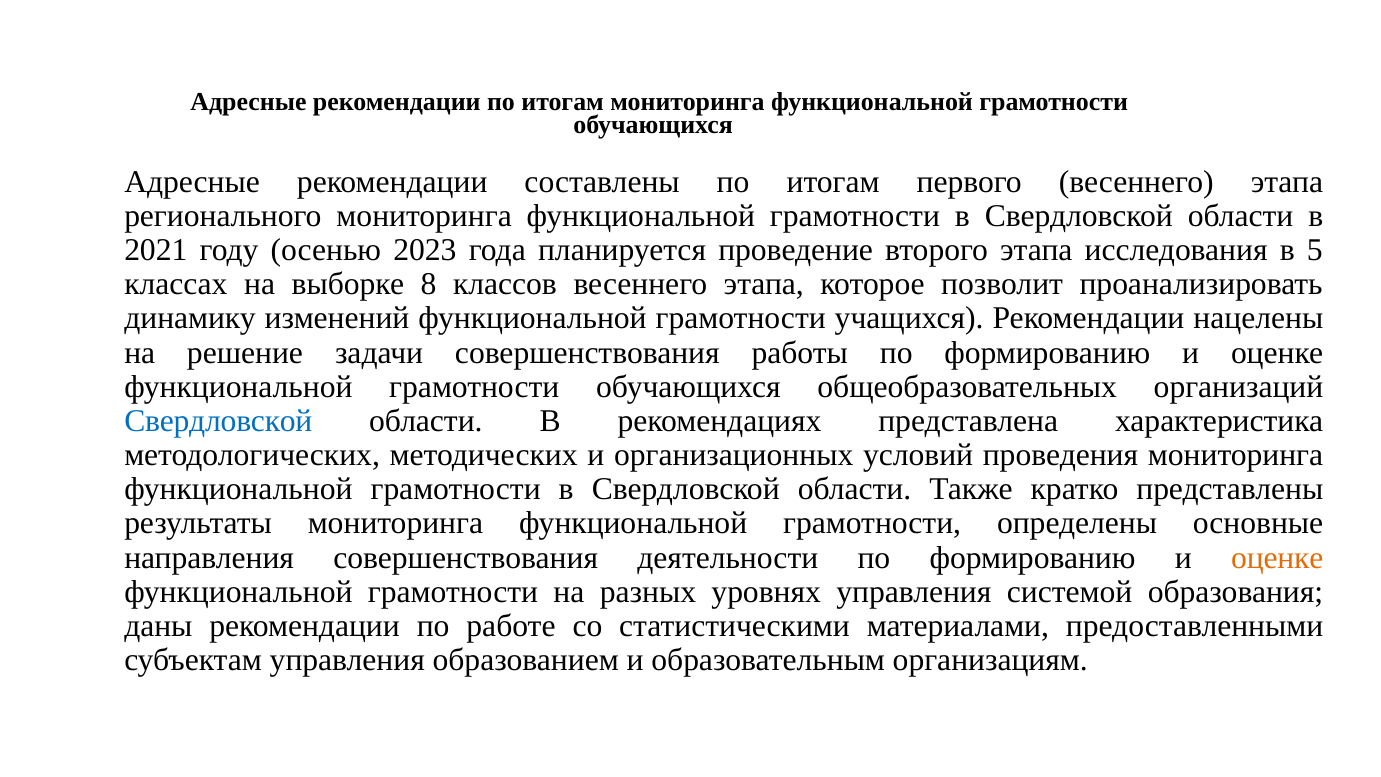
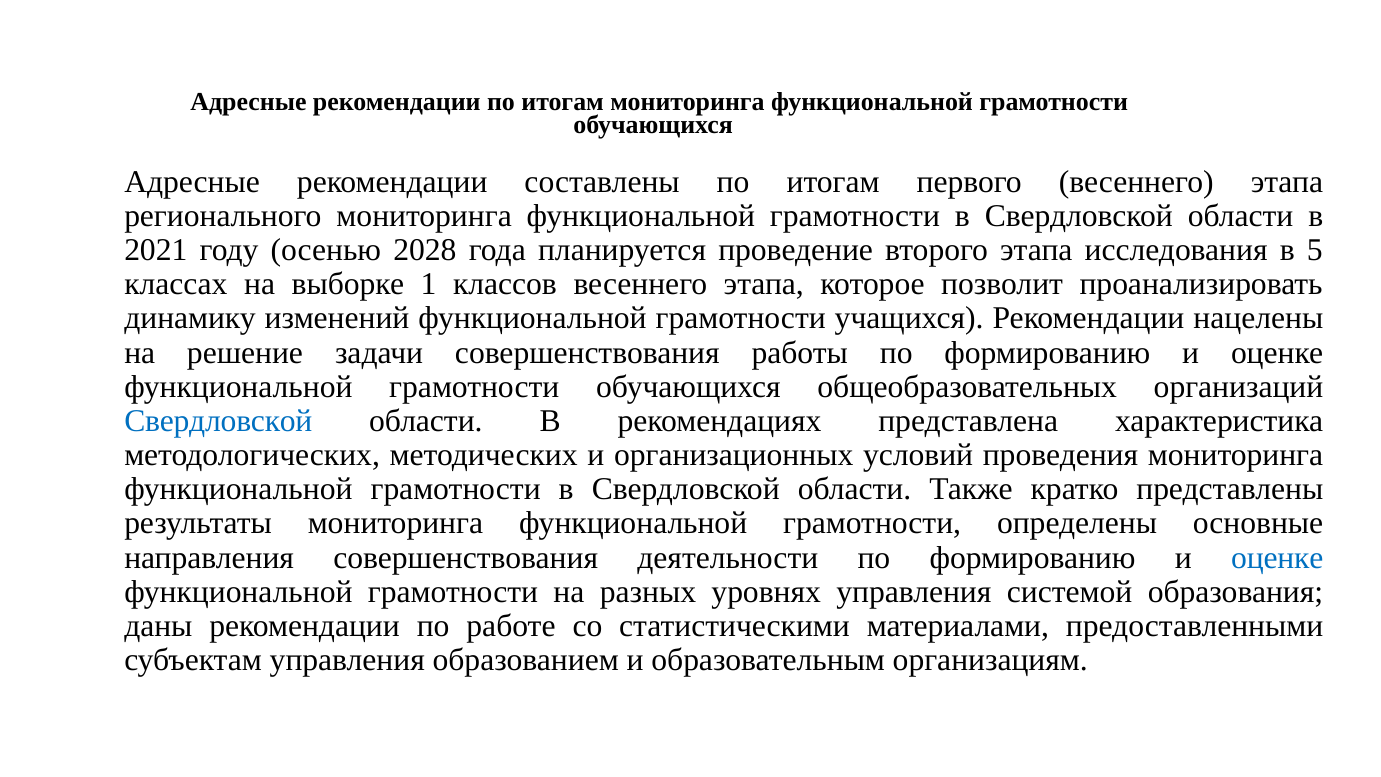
2023: 2023 -> 2028
8: 8 -> 1
оценке at (1277, 558) colour: orange -> blue
